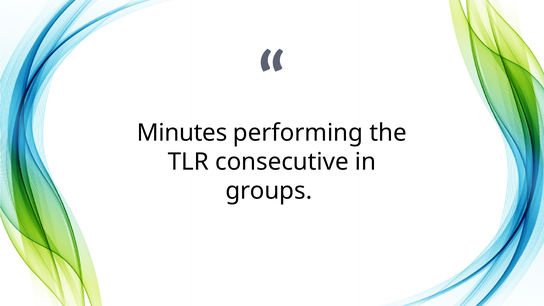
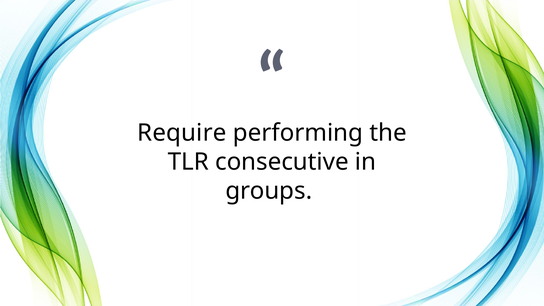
Minutes: Minutes -> Require
